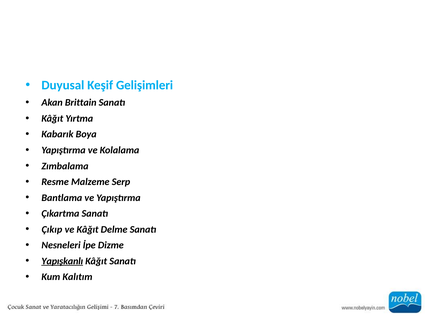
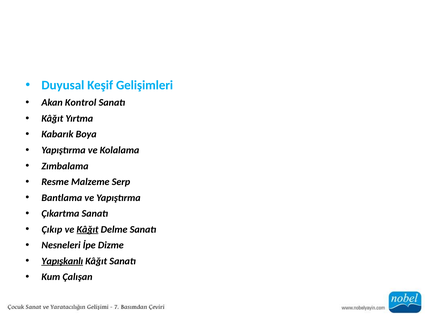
Brittain: Brittain -> Kontrol
Kâğıt at (88, 229) underline: none -> present
Kalıtım: Kalıtım -> Çalışan
